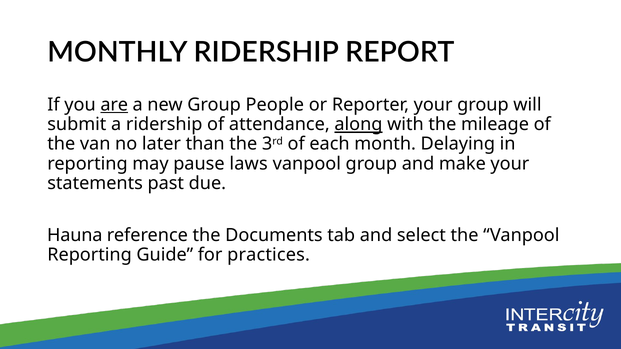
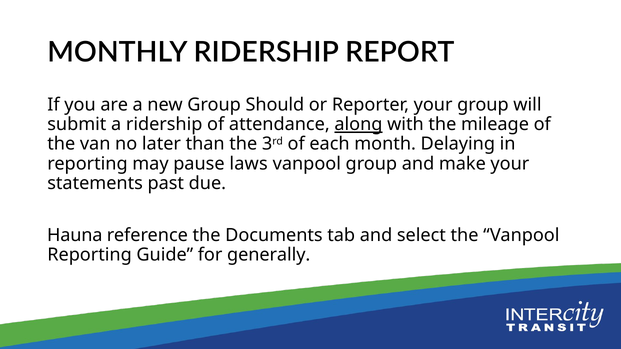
are underline: present -> none
People: People -> Should
practices: practices -> generally
